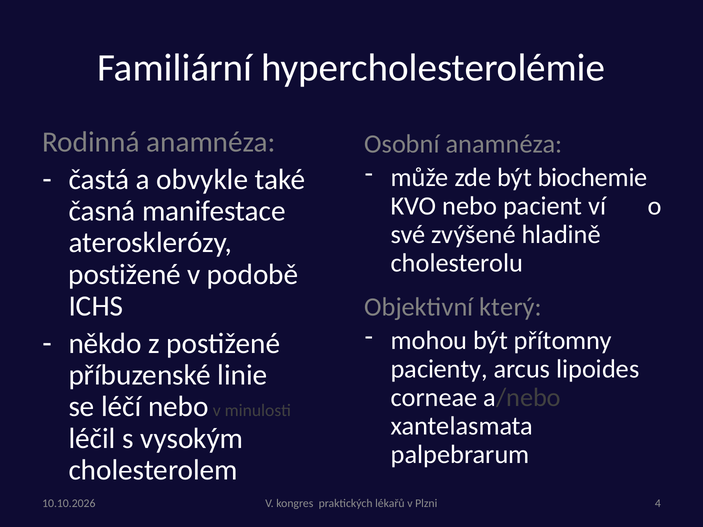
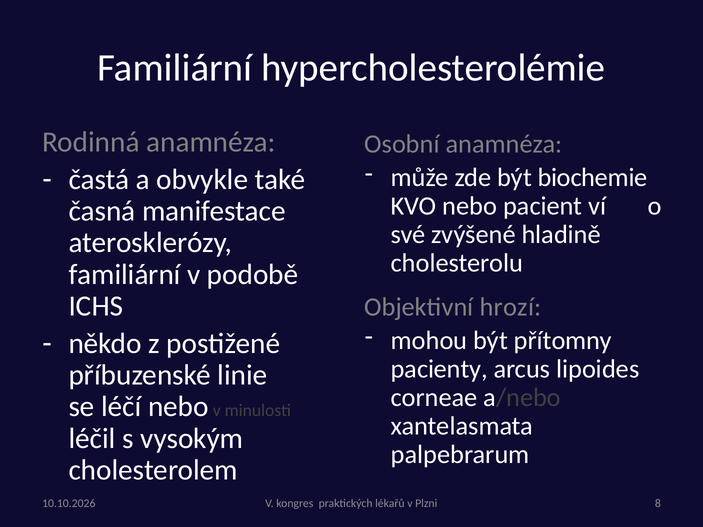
postižené at (125, 275): postižené -> familiární
který: který -> hrozí
4: 4 -> 8
